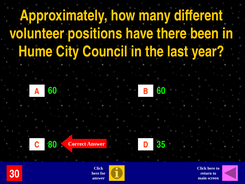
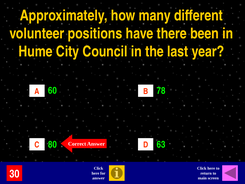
60 60: 60 -> 78
35: 35 -> 63
